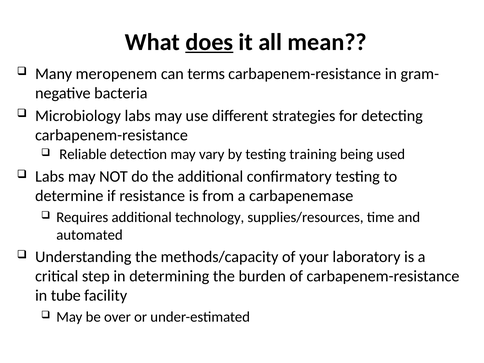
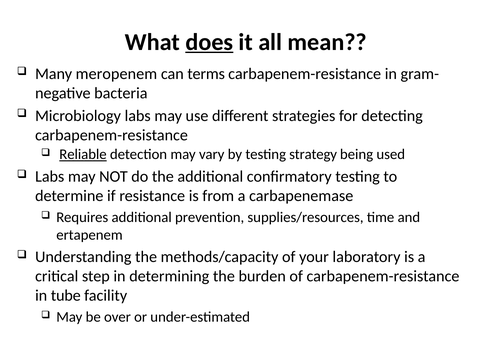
Reliable underline: none -> present
training: training -> strategy
technology: technology -> prevention
automated: automated -> ertapenem
